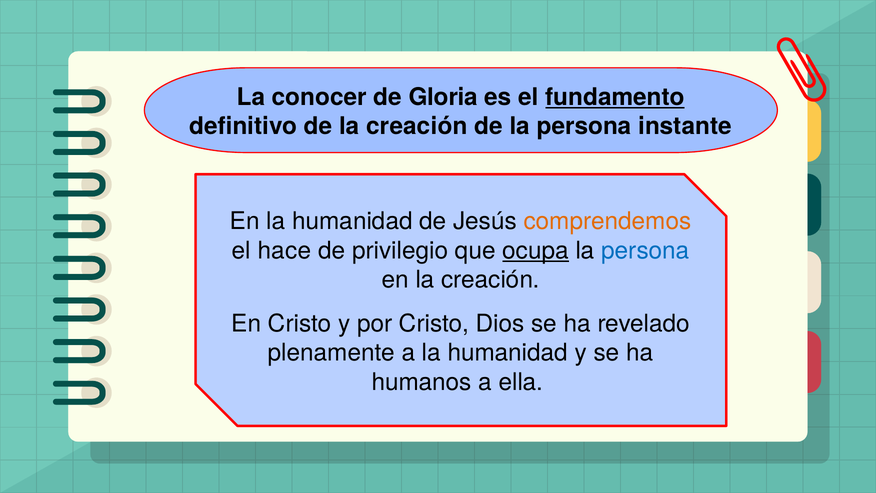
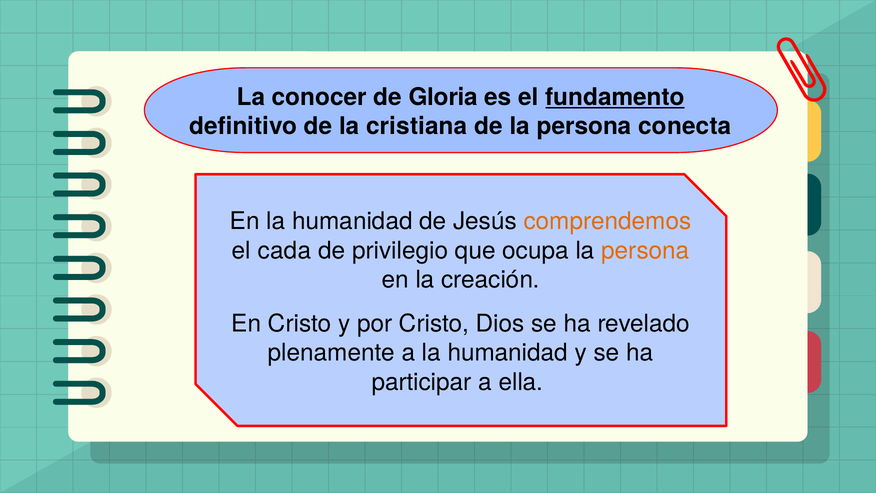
de la creación: creación -> cristiana
instante: instante -> conecta
hace: hace -> cada
ocupa underline: present -> none
persona at (645, 250) colour: blue -> orange
humanos: humanos -> participar
